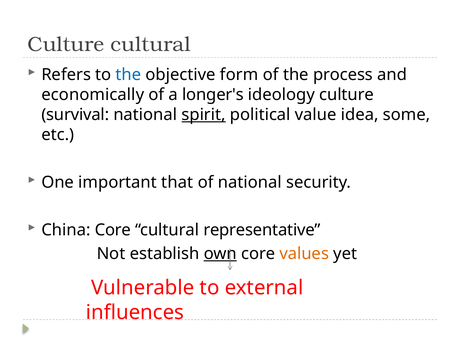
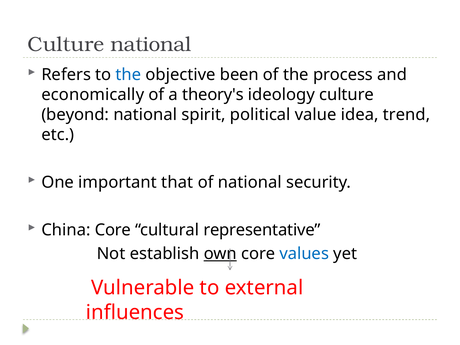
Culture cultural: cultural -> national
form: form -> been
longer's: longer's -> theory's
survival: survival -> beyond
spirit underline: present -> none
some: some -> trend
values colour: orange -> blue
